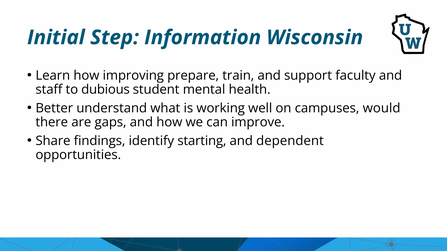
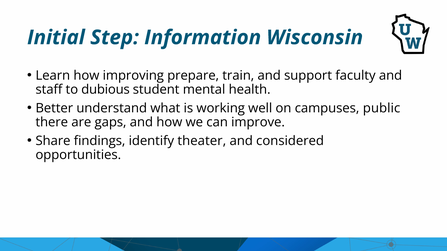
would: would -> public
starting: starting -> theater
dependent: dependent -> considered
